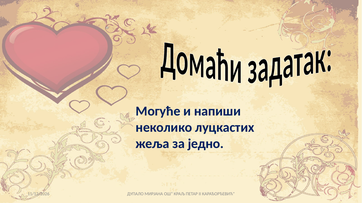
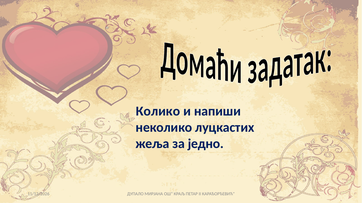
Могуће: Могуће -> Колико
